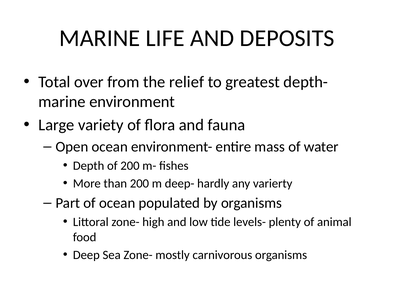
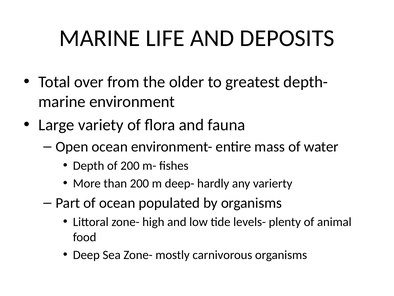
relief: relief -> older
